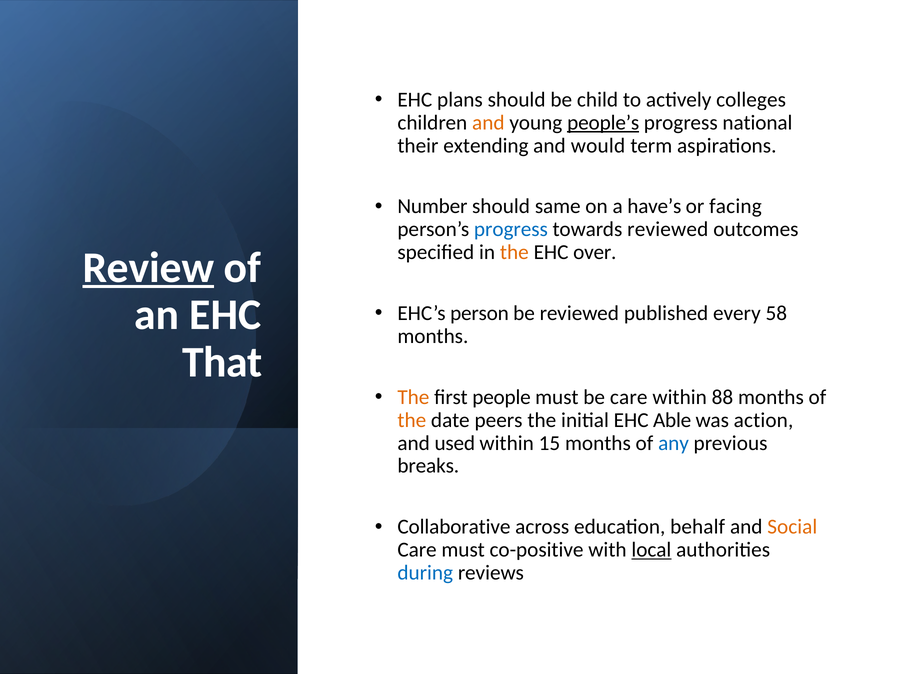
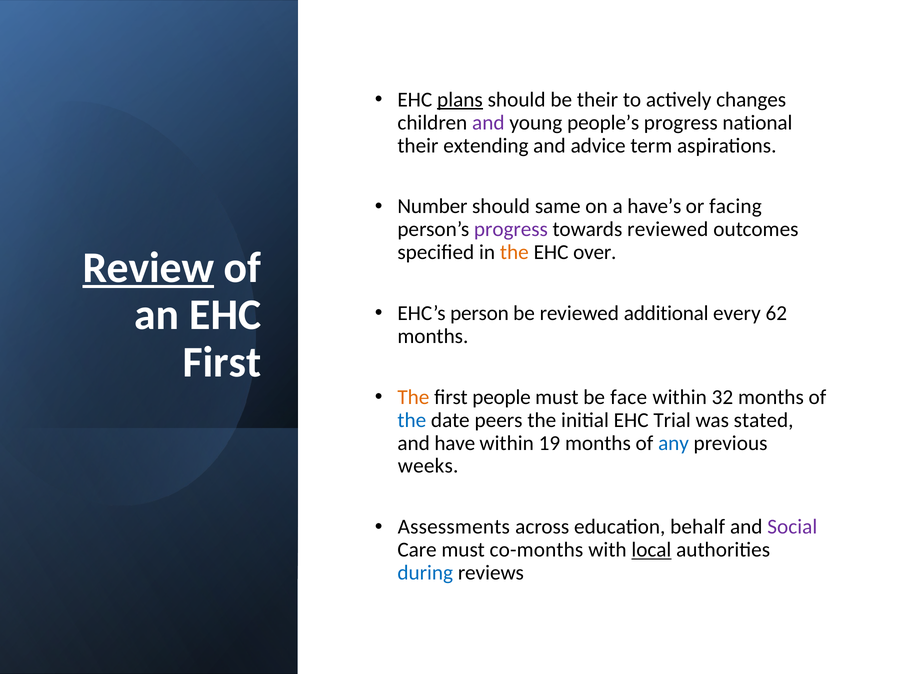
plans underline: none -> present
be child: child -> their
colleges: colleges -> changes
and at (488, 123) colour: orange -> purple
people’s underline: present -> none
would: would -> advice
progress at (511, 229) colour: blue -> purple
published: published -> additional
58: 58 -> 62
That at (222, 362): That -> First
be care: care -> face
88: 88 -> 32
the at (412, 420) colour: orange -> blue
Able: Able -> Trial
action: action -> stated
used: used -> have
15: 15 -> 19
breaks: breaks -> weeks
Collaborative: Collaborative -> Assessments
Social colour: orange -> purple
co-positive: co-positive -> co-months
